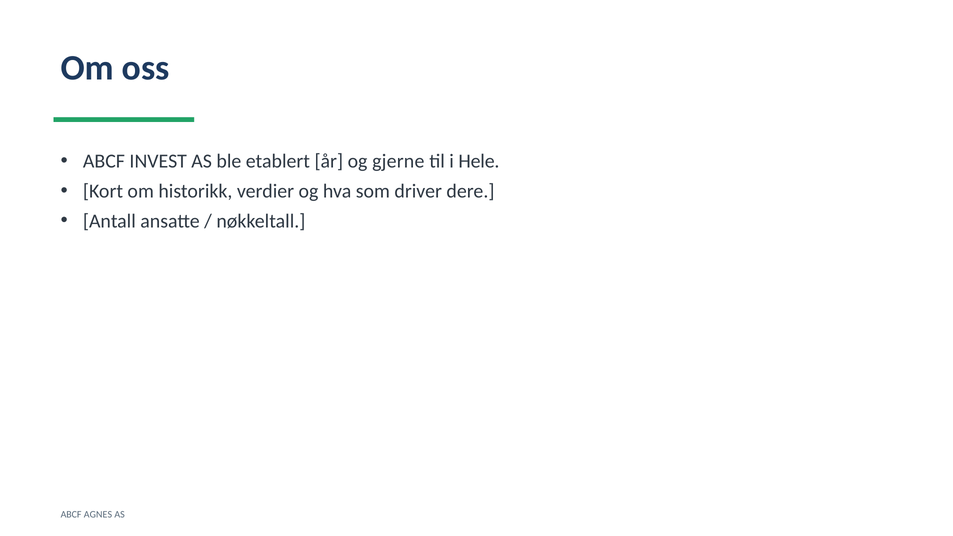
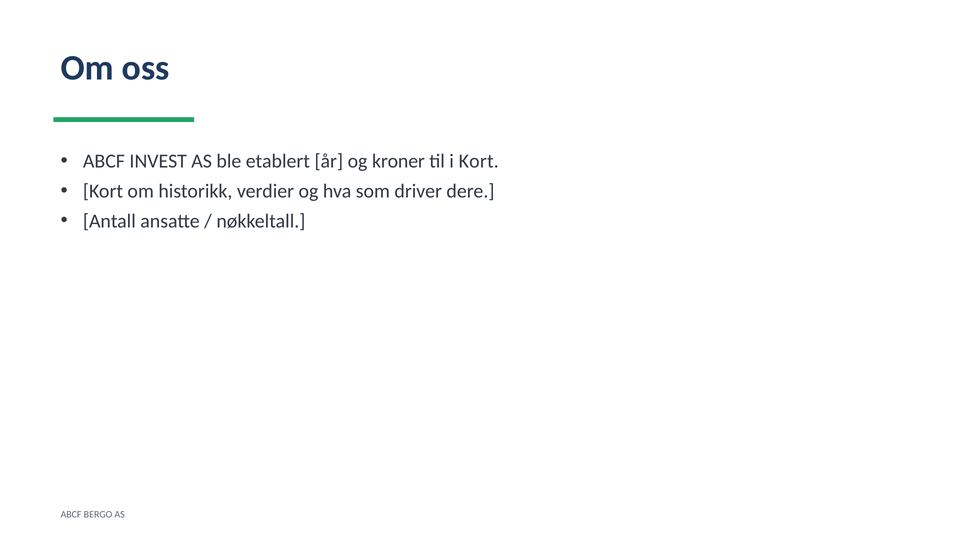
gjerne: gjerne -> kroner
i Hele: Hele -> Kort
AGNES: AGNES -> BERGO
